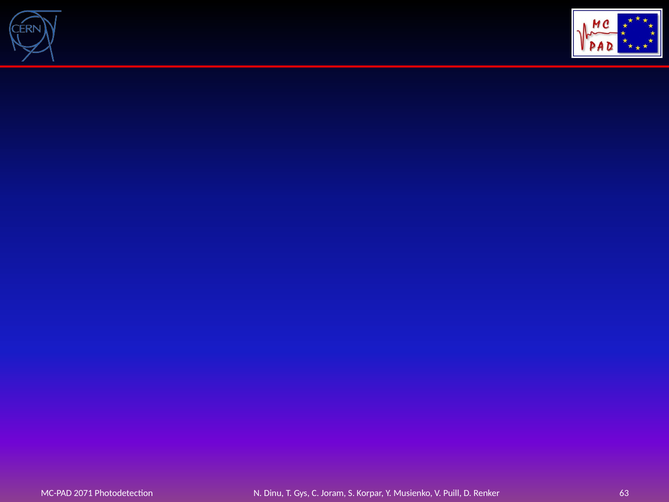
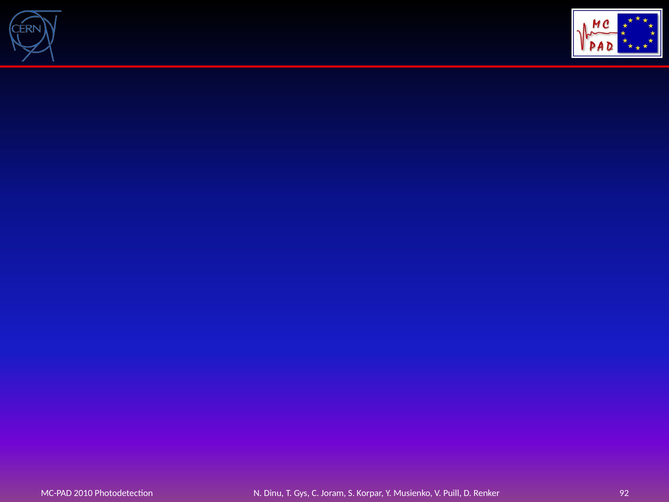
2071: 2071 -> 2010
63: 63 -> 92
